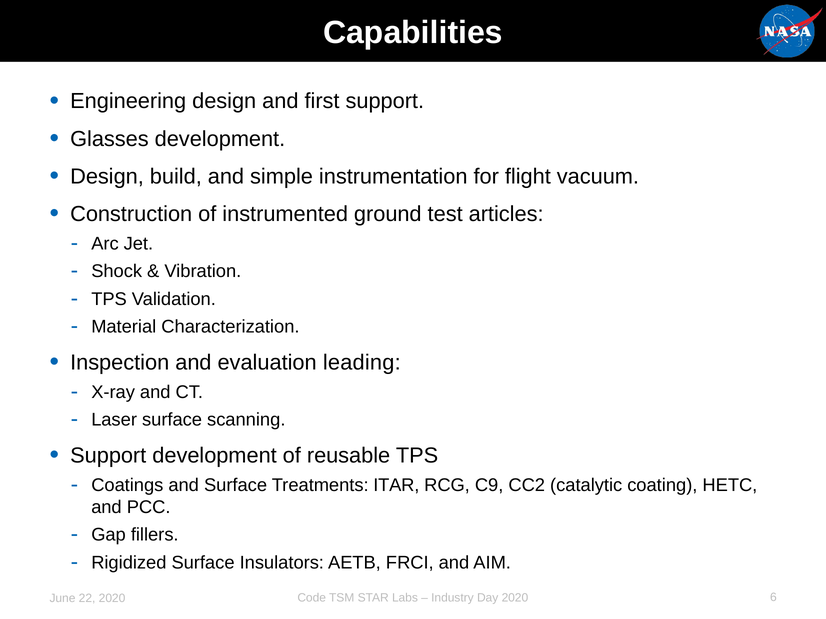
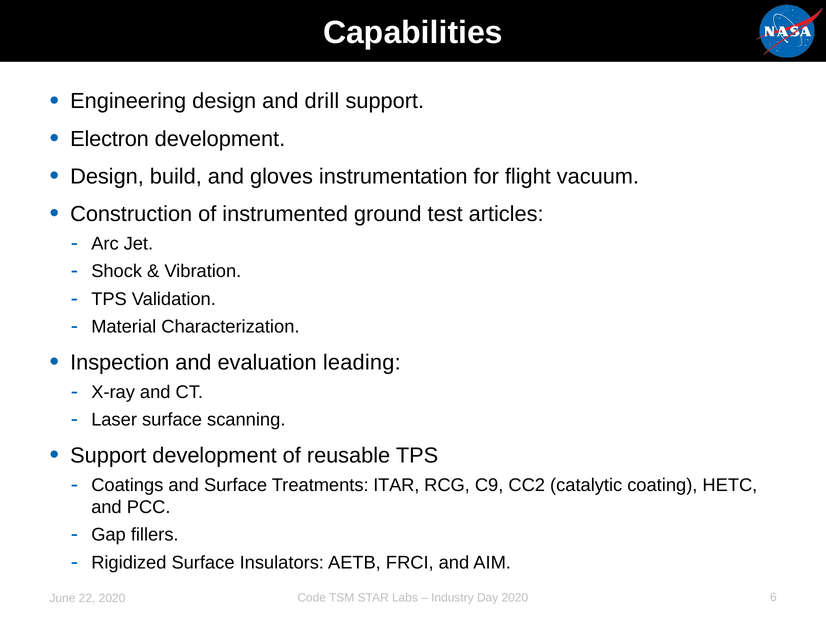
first: first -> drill
Glasses: Glasses -> Electron
simple: simple -> gloves
